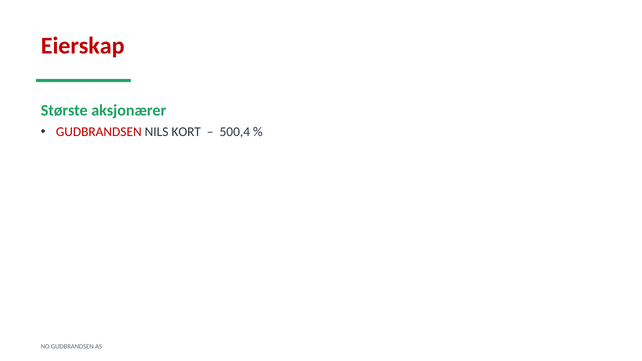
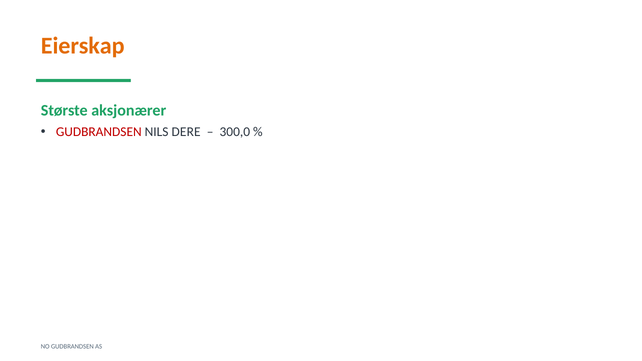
Eierskap colour: red -> orange
KORT: KORT -> DERE
500,4: 500,4 -> 300,0
